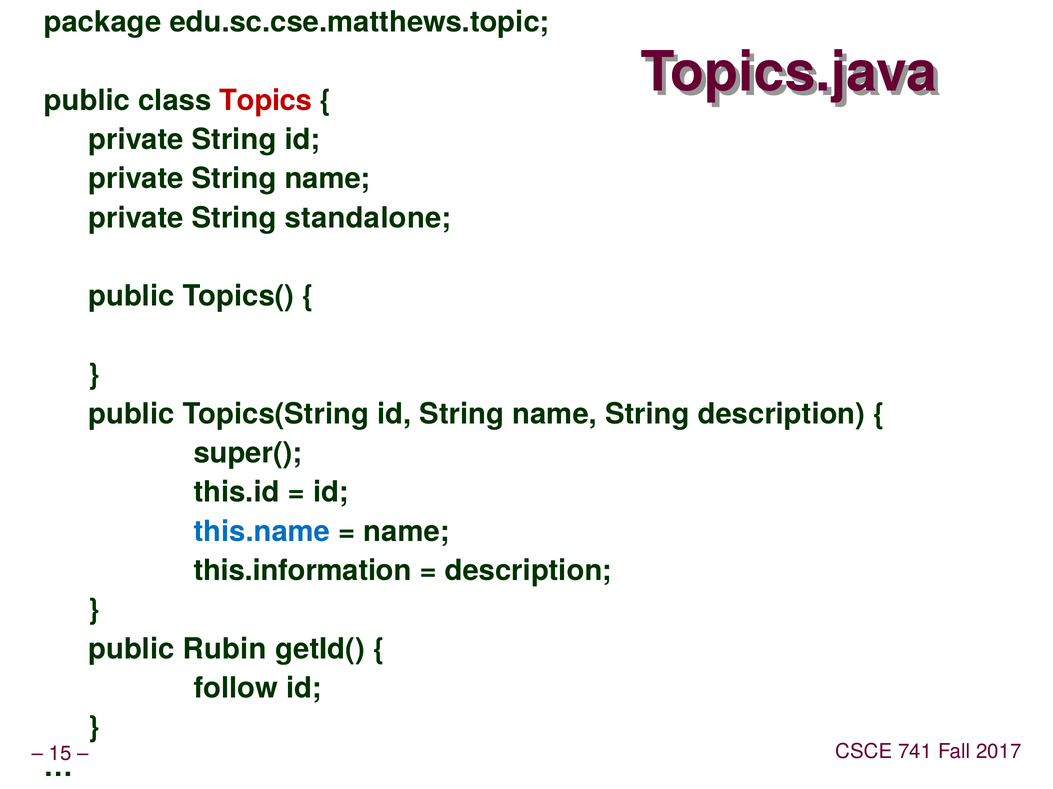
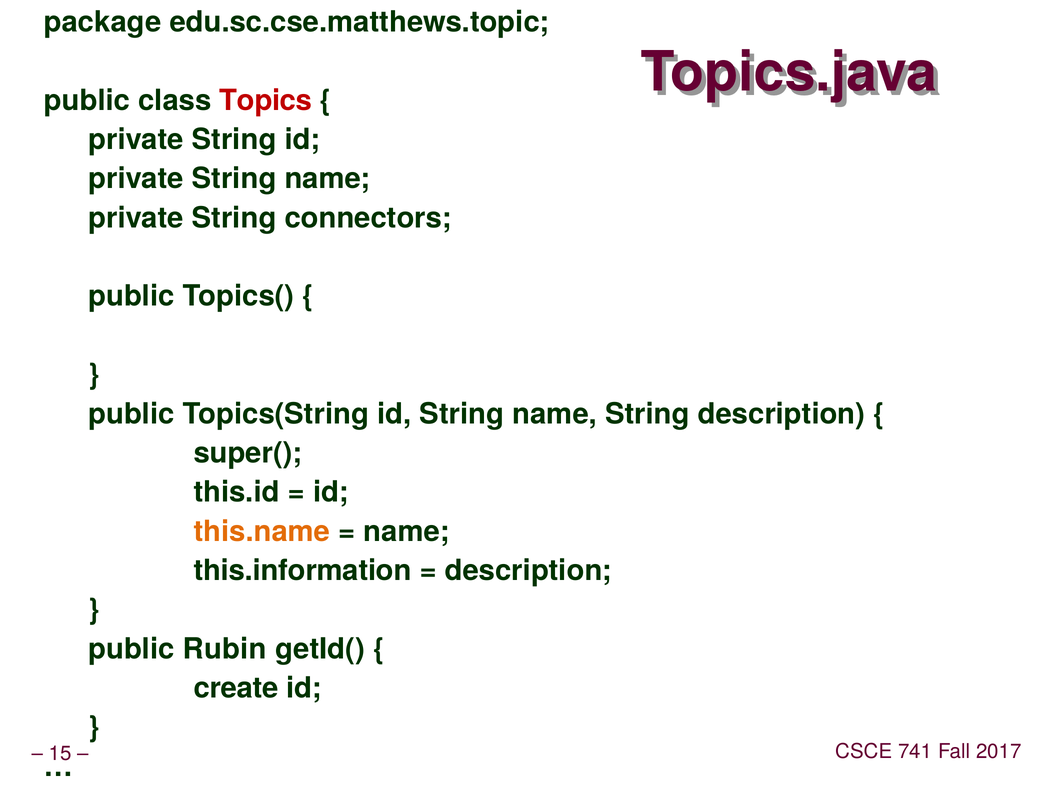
standalone: standalone -> connectors
this.name colour: blue -> orange
follow: follow -> create
